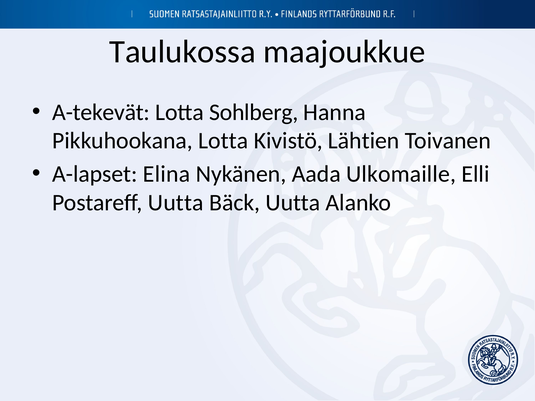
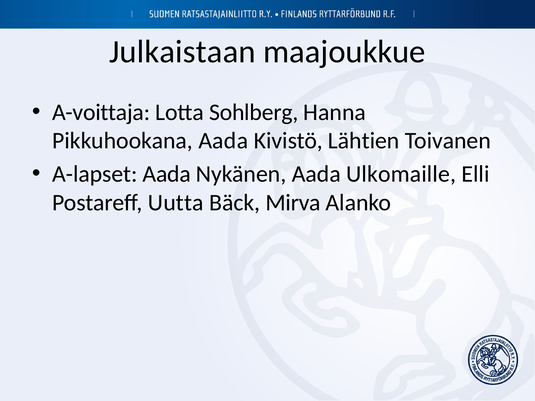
Taulukossa: Taulukossa -> Julkaistaan
A-tekevät: A-tekevät -> A-voittaja
Pikkuhookana Lotta: Lotta -> Aada
A-lapset Elina: Elina -> Aada
Bäck Uutta: Uutta -> Mirva
